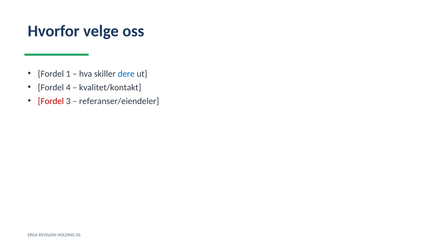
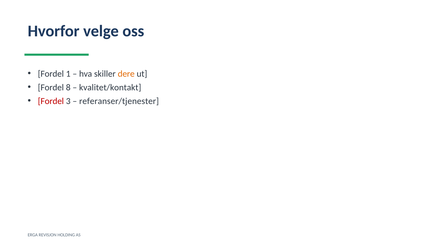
dere colour: blue -> orange
4: 4 -> 8
referanser/eiendeler: referanser/eiendeler -> referanser/tjenester
